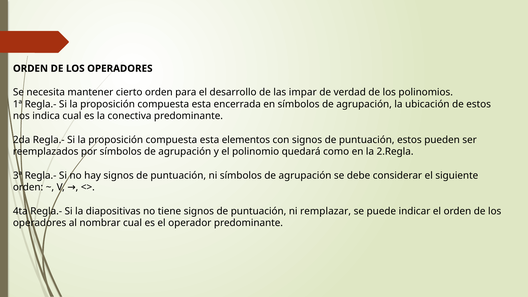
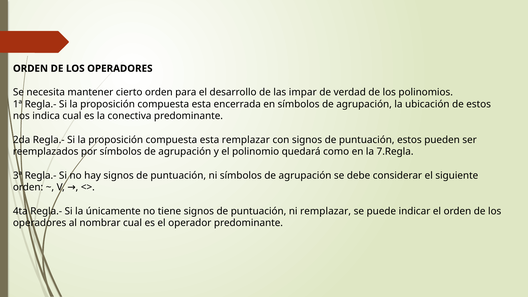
esta elementos: elementos -> remplazar
2.Regla: 2.Regla -> 7.Regla
diapositivas: diapositivas -> únicamente
